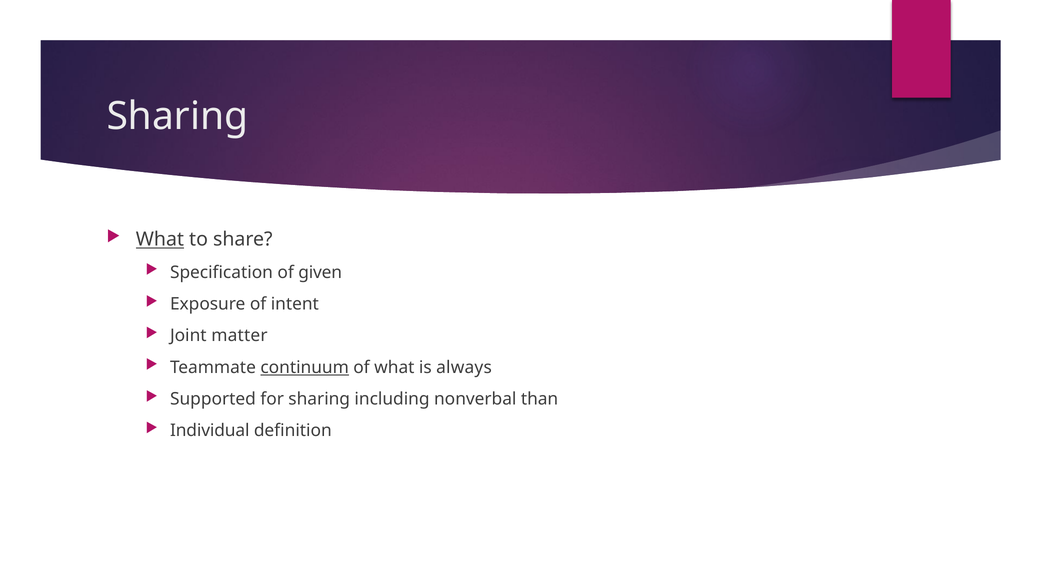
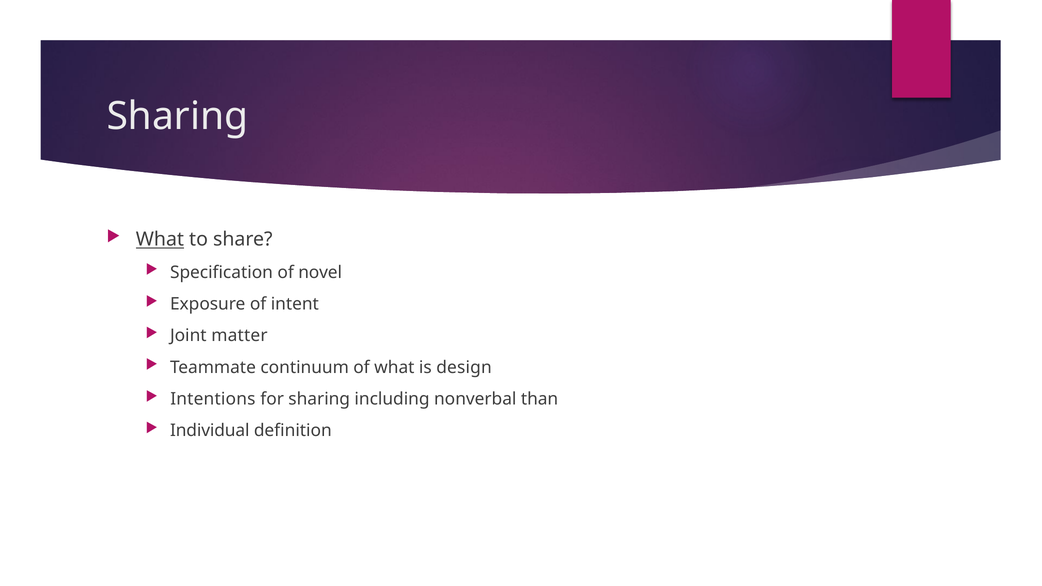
given: given -> novel
continuum underline: present -> none
always: always -> design
Supported: Supported -> Intentions
